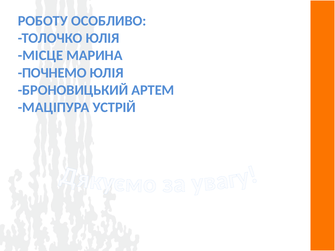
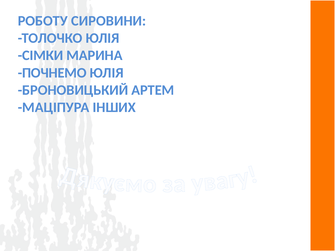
ОСОБЛИВО: ОСОБЛИВО -> СИРОВИНИ
МІСЦЕ: МІСЦЕ -> СІМКИ
УСТРІЙ: УСТРІЙ -> ІНШИХ
